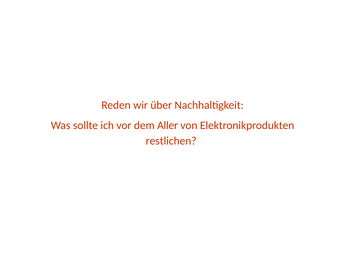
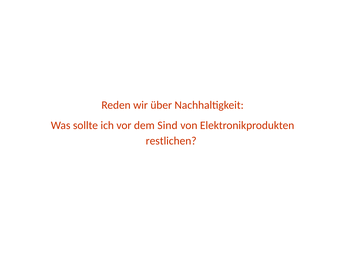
Aller: Aller -> Sind
